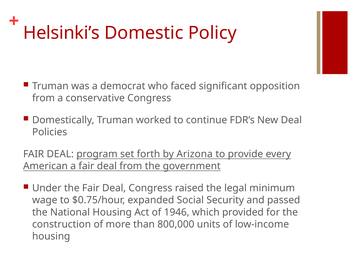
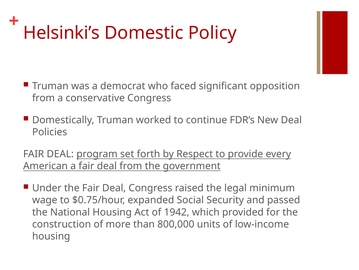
Arizona: Arizona -> Respect
1946: 1946 -> 1942
